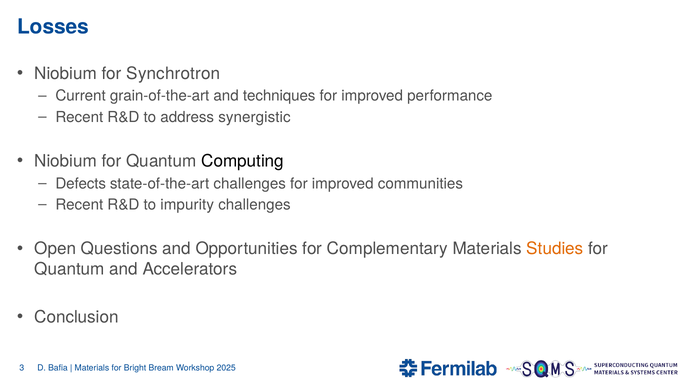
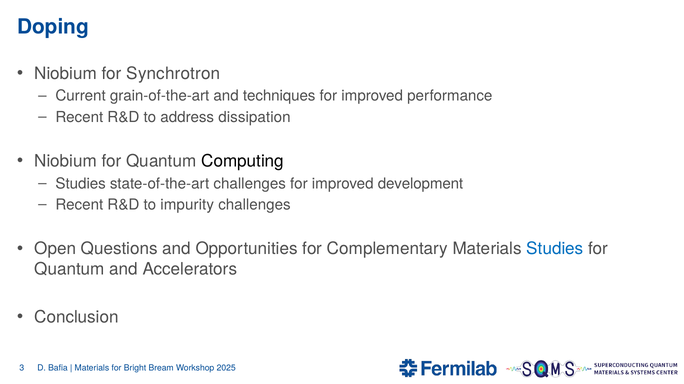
Losses: Losses -> Doping
synergistic: synergistic -> dissipation
Defects at (81, 184): Defects -> Studies
communities: communities -> development
Studies at (555, 249) colour: orange -> blue
